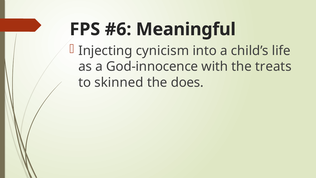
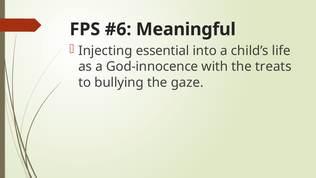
cynicism: cynicism -> essential
skinned: skinned -> bullying
does: does -> gaze
